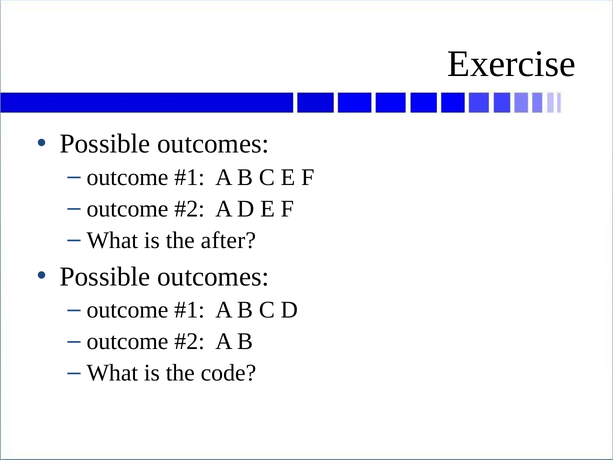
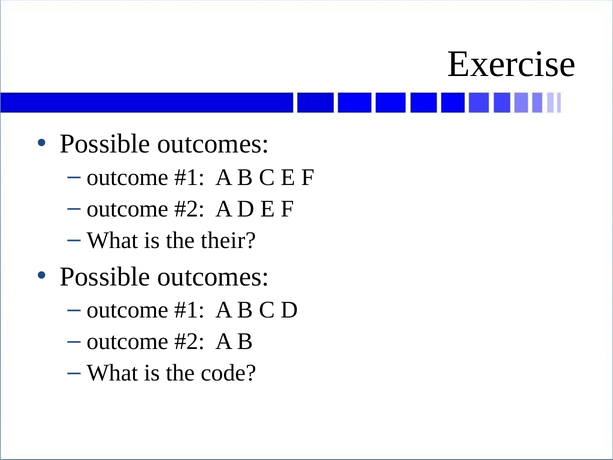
after: after -> their
